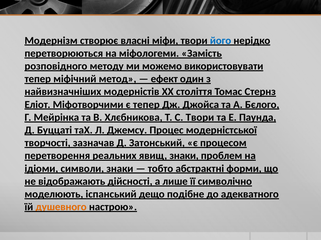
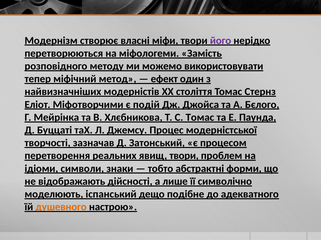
його colour: blue -> purple
є тепер: тепер -> подій
С Твори: Твори -> Томас
явищ знаки: знаки -> твори
